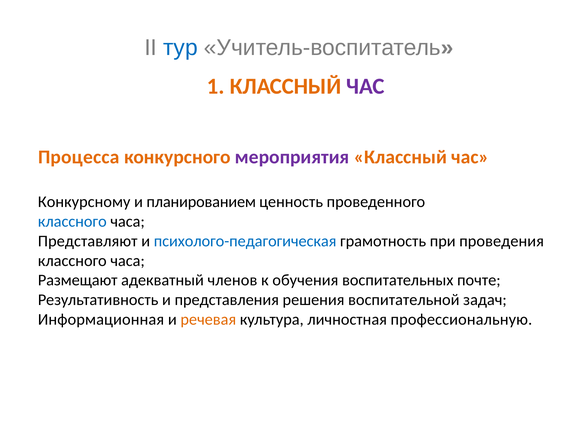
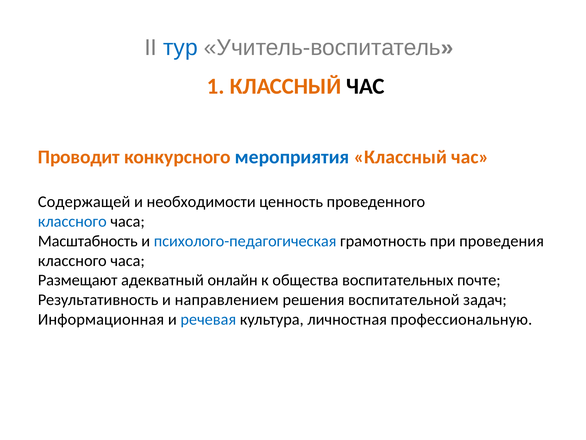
ЧАС at (365, 86) colour: purple -> black
Процесса: Процесса -> Проводит
мероприятия colour: purple -> blue
Конкурсному: Конкурсному -> Содержащей
планированием: планированием -> необходимости
Представляют: Представляют -> Масштабность
членов: членов -> онлайн
обучения: обучения -> общества
представления: представления -> направлением
речевая colour: orange -> blue
